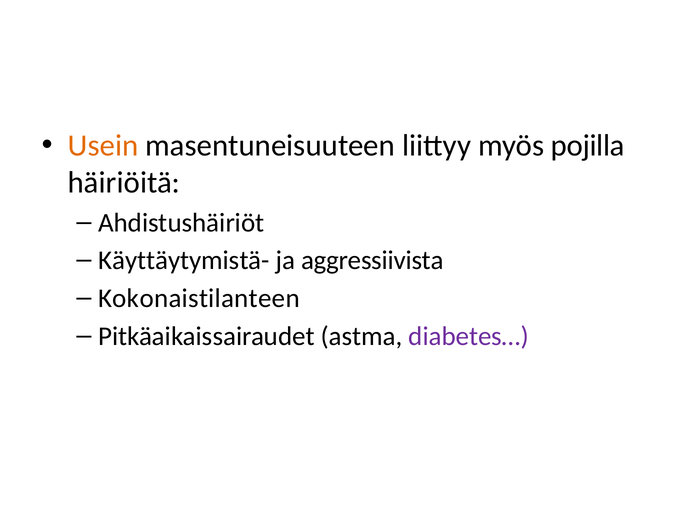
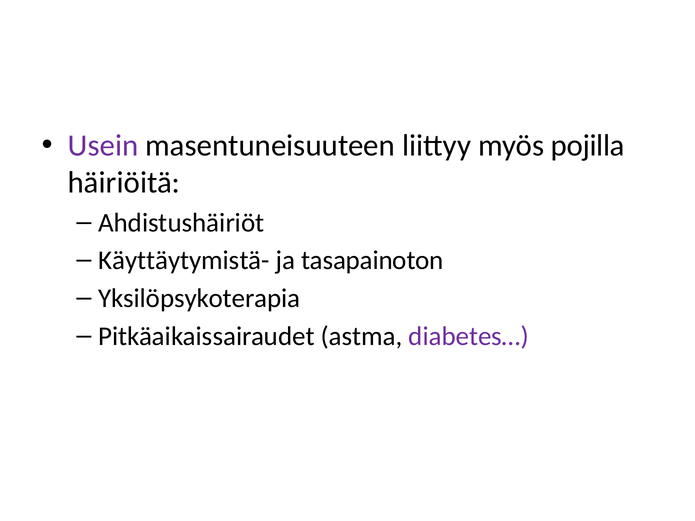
Usein colour: orange -> purple
aggressiivista: aggressiivista -> tasapainoton
Kokonaistilanteen: Kokonaistilanteen -> Yksilöpsykoterapia
